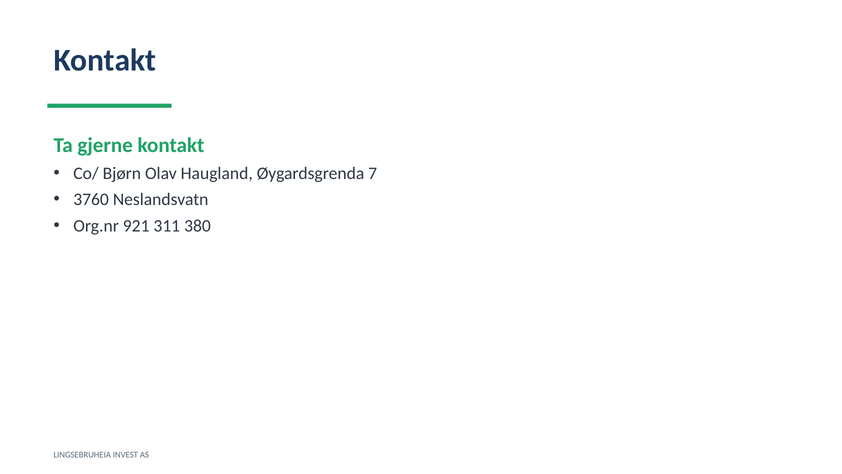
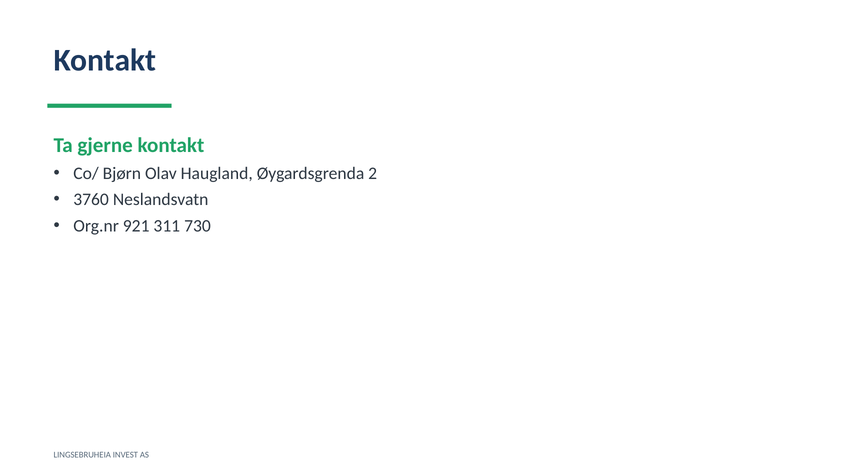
7: 7 -> 2
380: 380 -> 730
